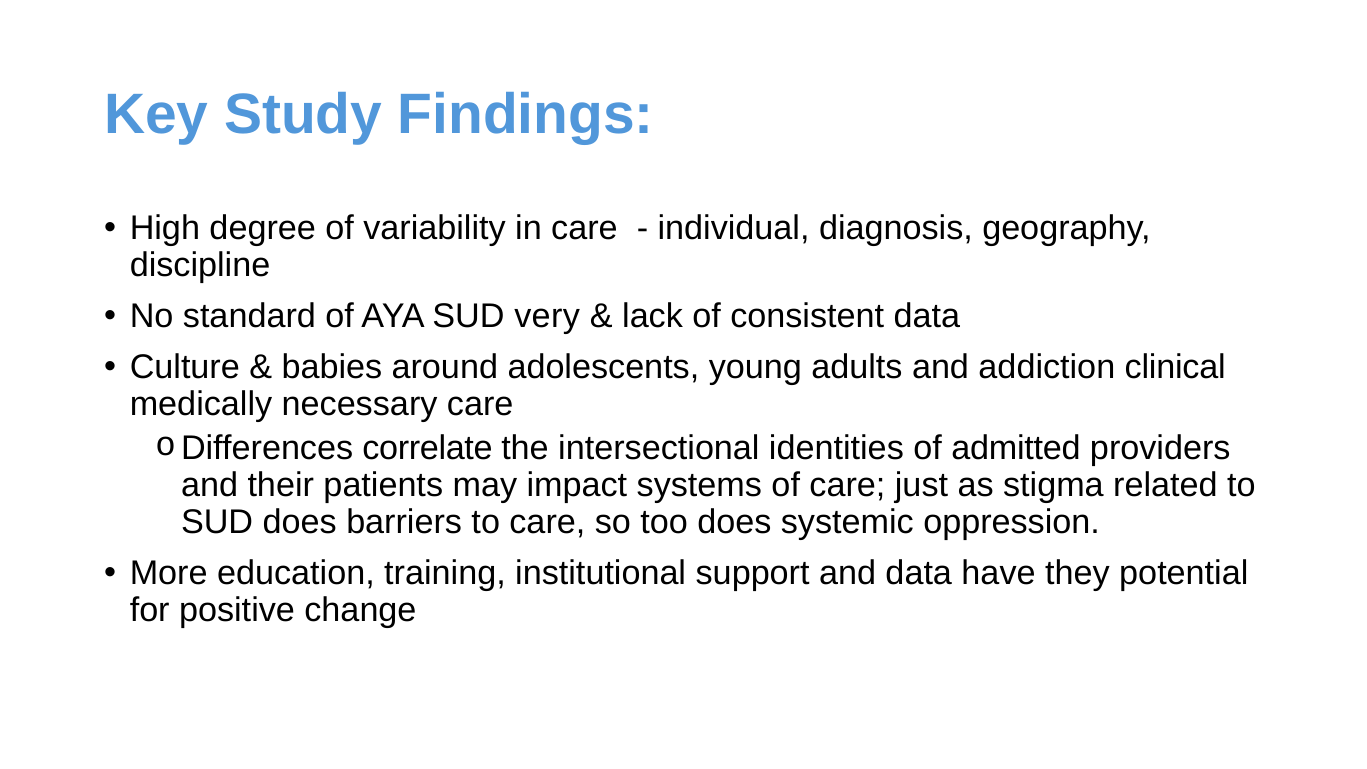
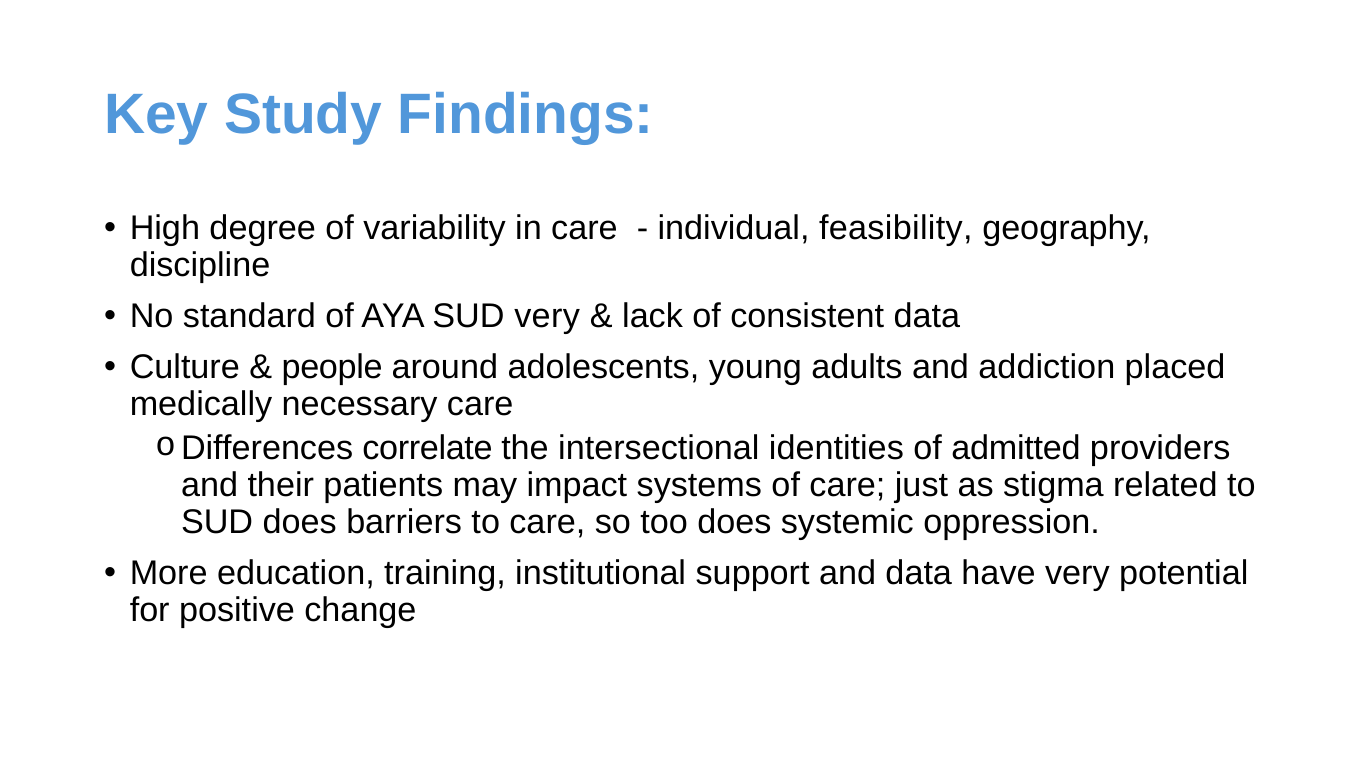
diagnosis: diagnosis -> feasibility
babies: babies -> people
clinical: clinical -> placed
have they: they -> very
